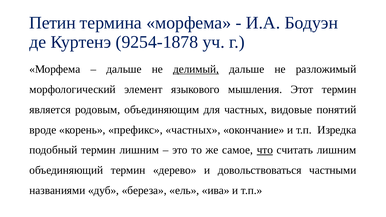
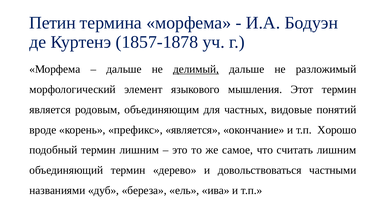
9254-1878: 9254-1878 -> 1857-1878
префикс частных: частных -> является
Изредка: Изредка -> Хорошо
что underline: present -> none
